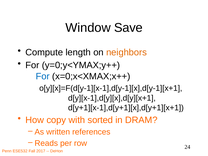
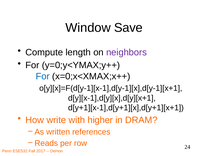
neighbors colour: orange -> purple
copy: copy -> write
sorted: sorted -> higher
